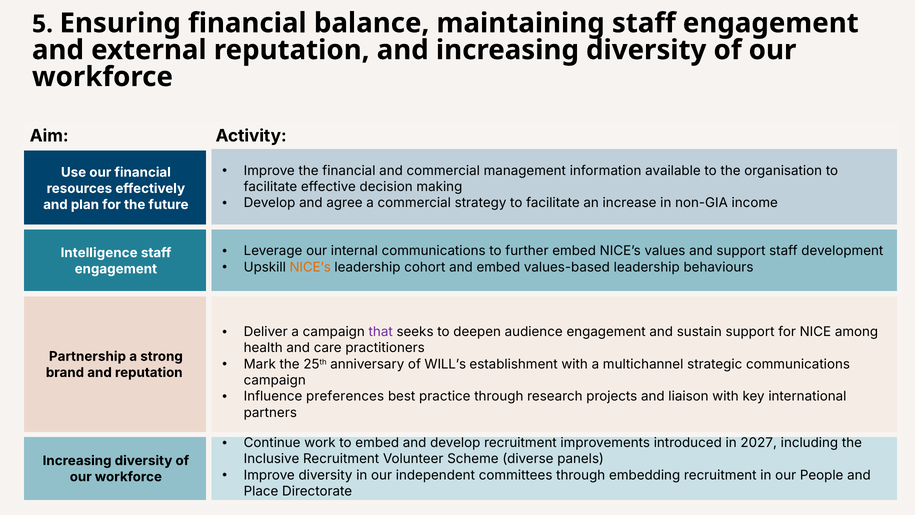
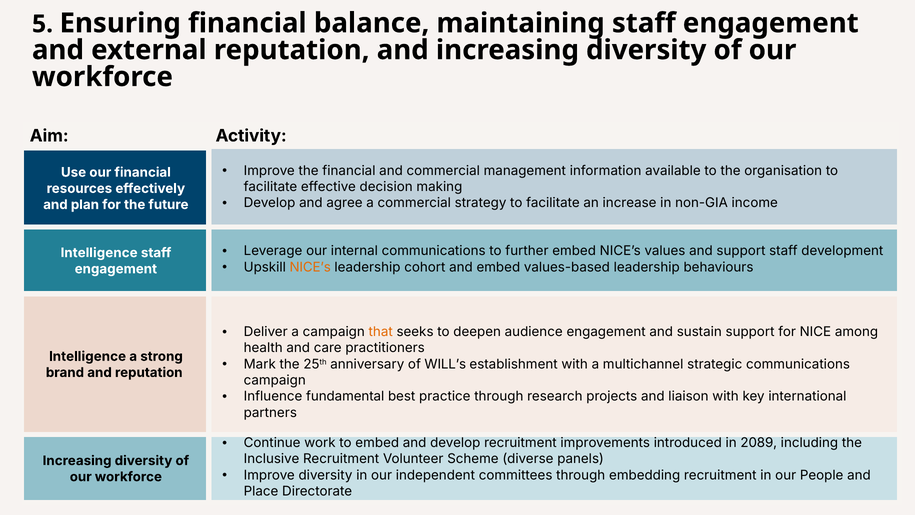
that colour: purple -> orange
Partnership at (87, 356): Partnership -> Intelligence
preferences: preferences -> fundamental
2027: 2027 -> 2089
